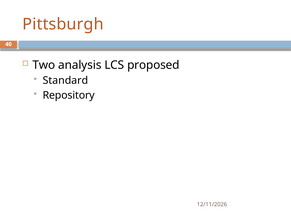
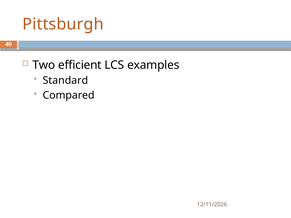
analysis: analysis -> efficient
proposed: proposed -> examples
Repository: Repository -> Compared
